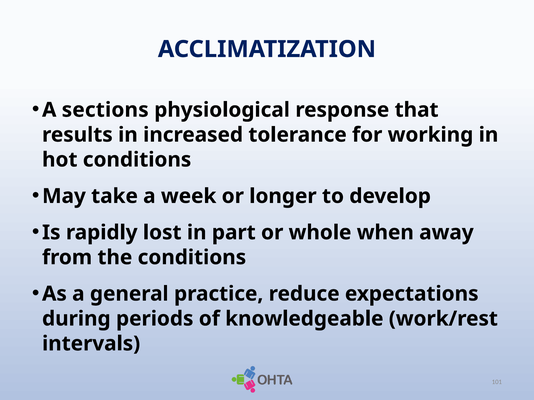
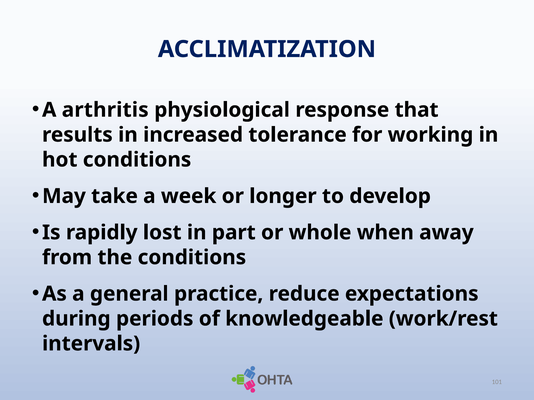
sections: sections -> arthritis
